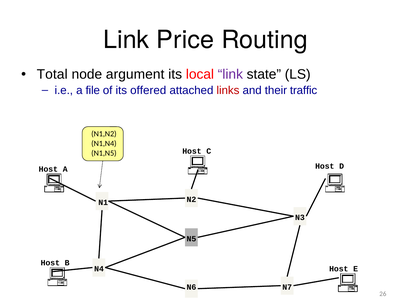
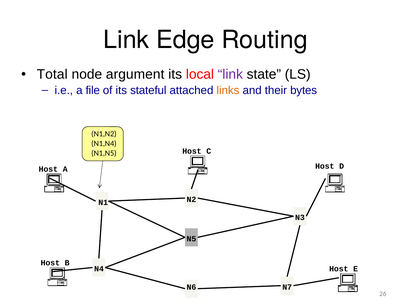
Price: Price -> Edge
offered: offered -> stateful
links colour: red -> orange
traffic: traffic -> bytes
